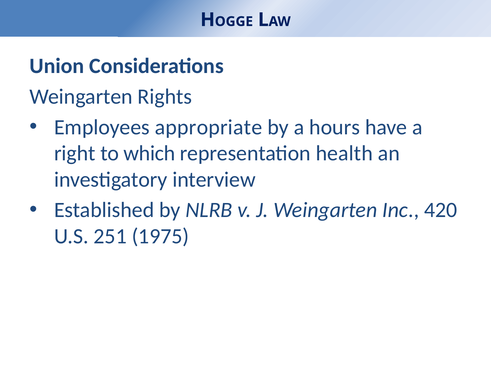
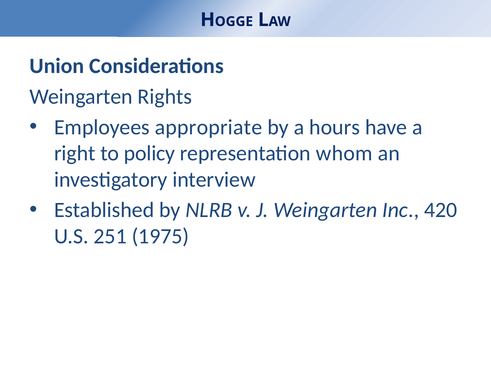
which: which -> policy
health: health -> whom
